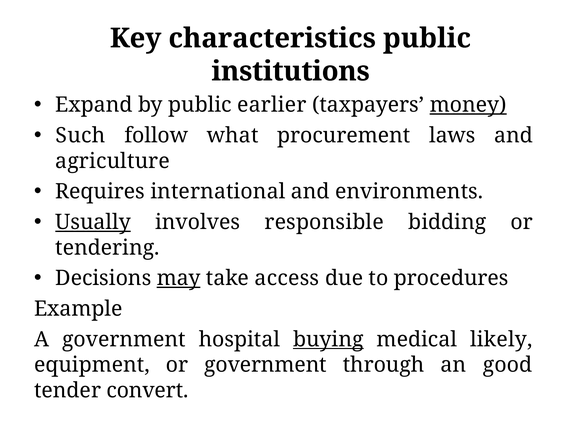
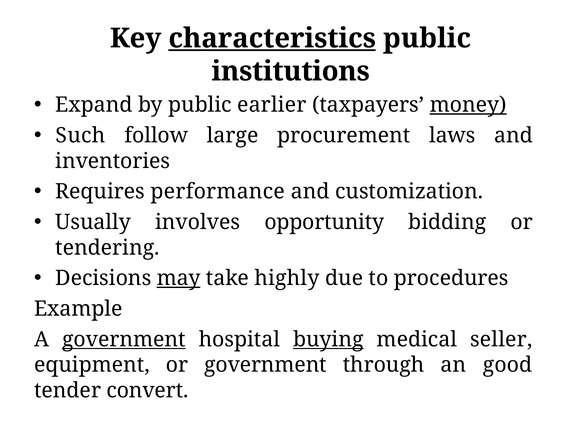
characteristics underline: none -> present
what: what -> large
agriculture: agriculture -> inventories
international: international -> performance
environments: environments -> customization
Usually underline: present -> none
responsible: responsible -> opportunity
access: access -> highly
government at (124, 340) underline: none -> present
likely: likely -> seller
